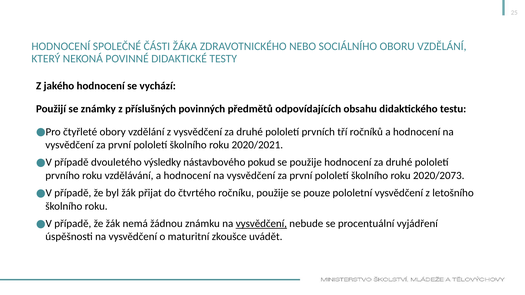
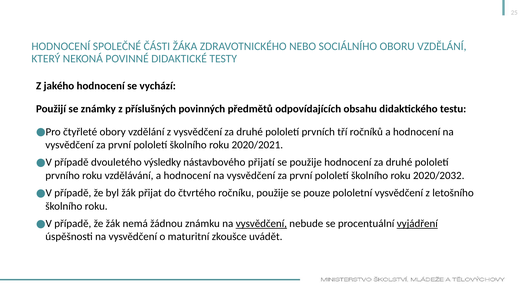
pokud: pokud -> přijatí
2020/2073: 2020/2073 -> 2020/2032
vyjádření underline: none -> present
